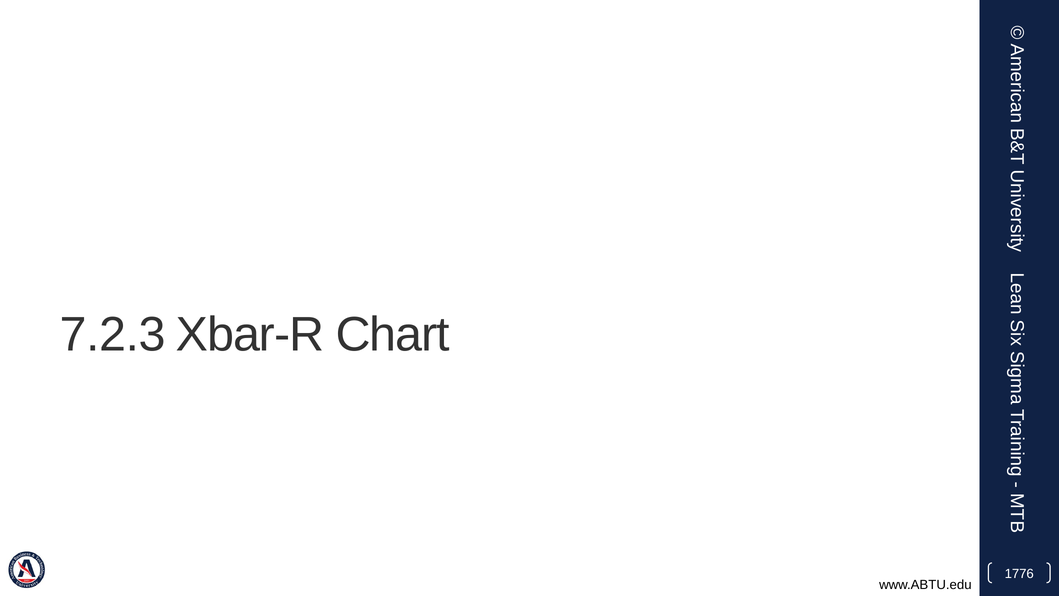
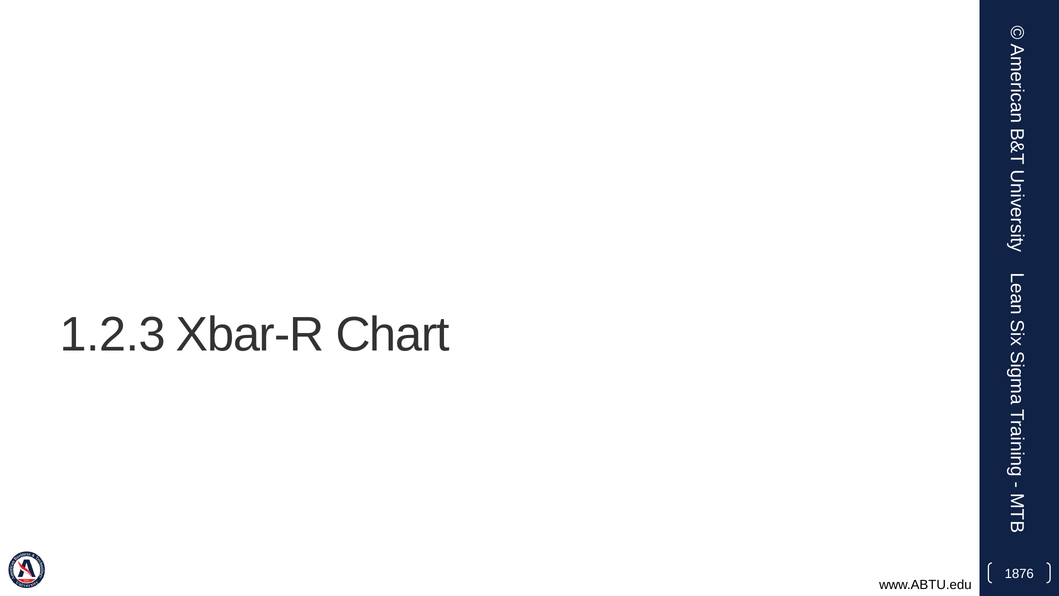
7.2.3: 7.2.3 -> 1.2.3
1776: 1776 -> 1876
